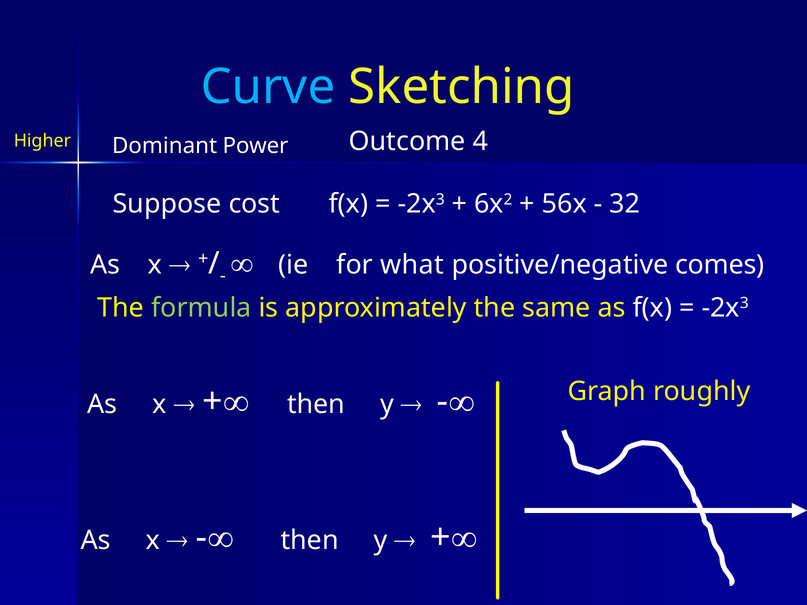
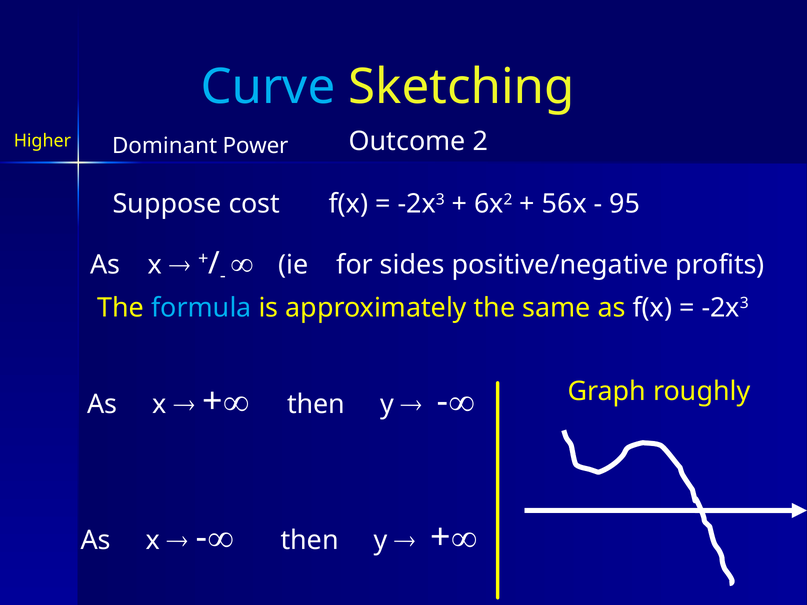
4: 4 -> 2
32: 32 -> 95
what: what -> sides
comes: comes -> profits
formula colour: light green -> light blue
